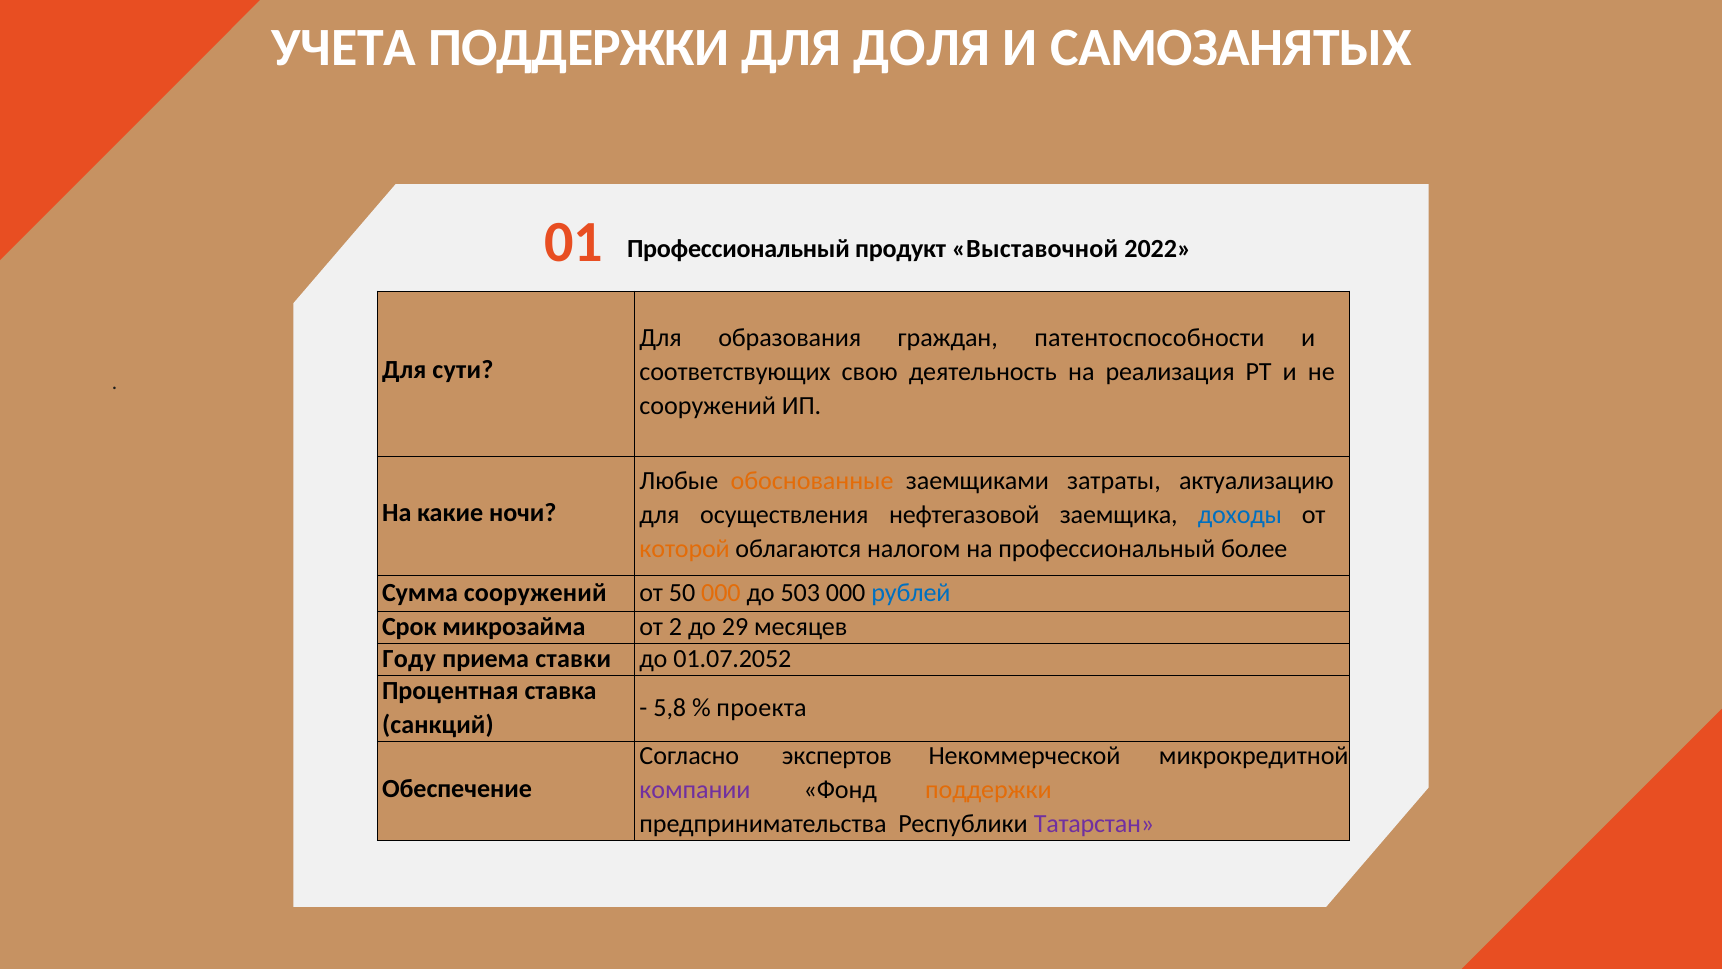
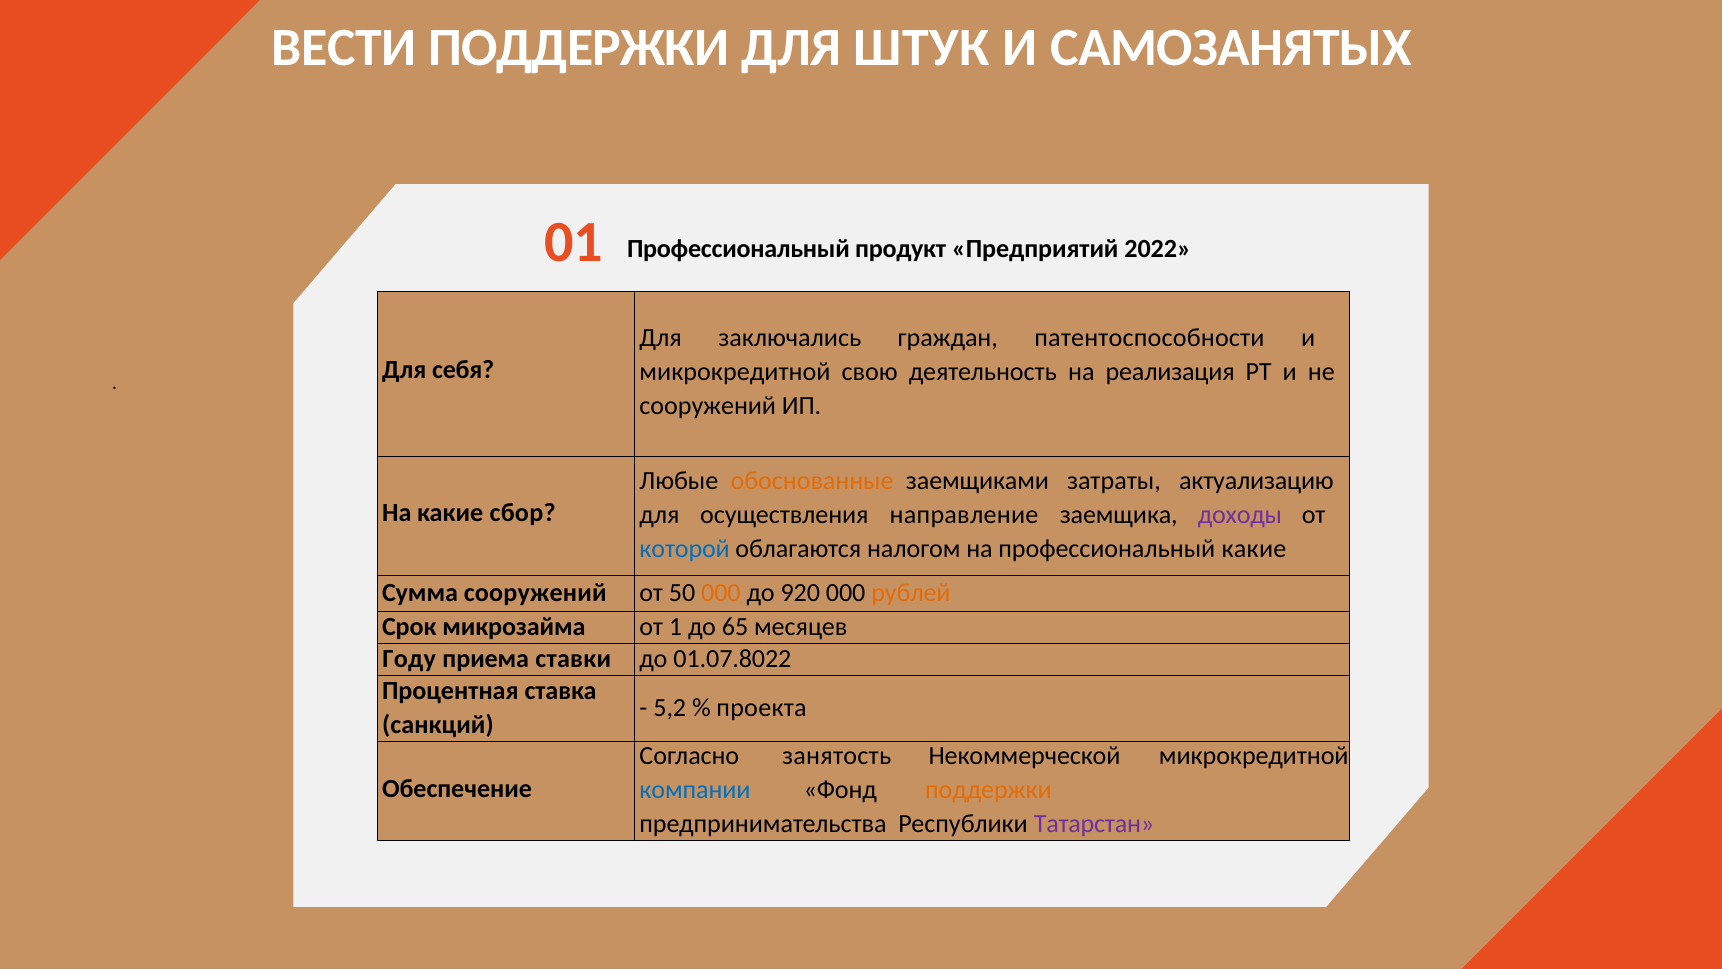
УЧЕТА: УЧЕТА -> ВЕСТИ
ДОЛЯ: ДОЛЯ -> ШТУК
Выставочной: Выставочной -> Предприятий
образования: образования -> заключались
соответствующих at (735, 372): соответствующих -> микрокредитной
сути: сути -> себя
ночи: ночи -> сбор
нефтегазовой: нефтегазовой -> направление
доходы colour: blue -> purple
которой colour: orange -> blue
профессиональный более: более -> какие
503: 503 -> 920
рублей colour: blue -> orange
2: 2 -> 1
29: 29 -> 65
01.07.2052: 01.07.2052 -> 01.07.8022
5,8: 5,8 -> 5,2
экспертов: экспертов -> занятость
компании colour: purple -> blue
